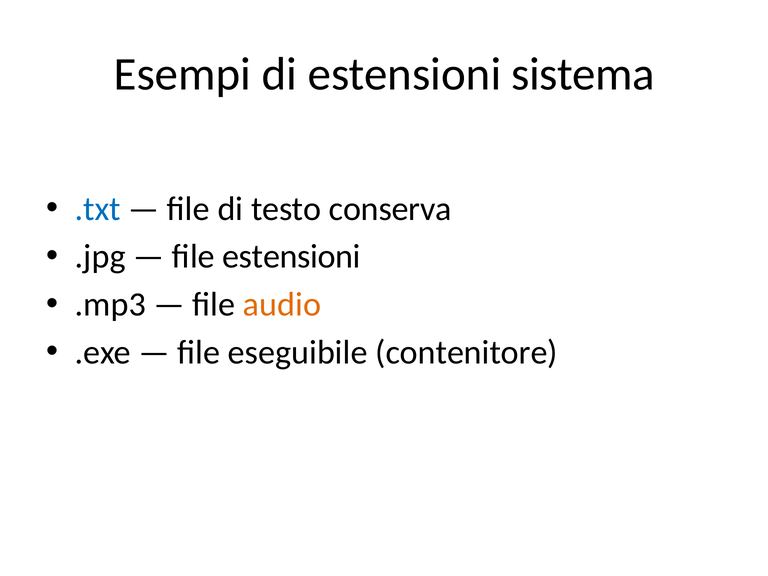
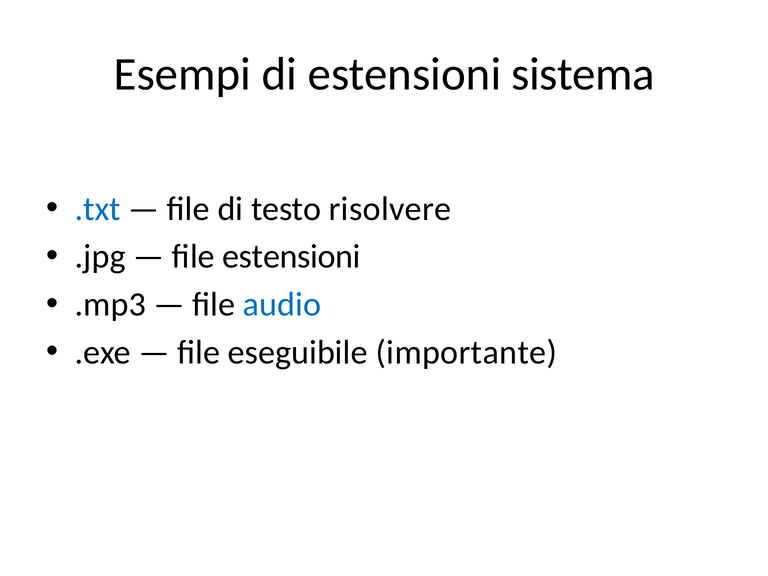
conserva: conserva -> risolvere
audio colour: orange -> blue
contenitore: contenitore -> importante
